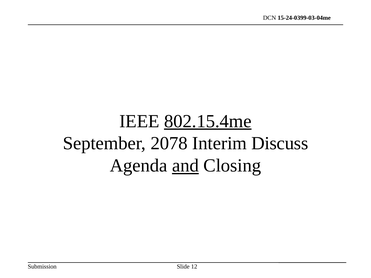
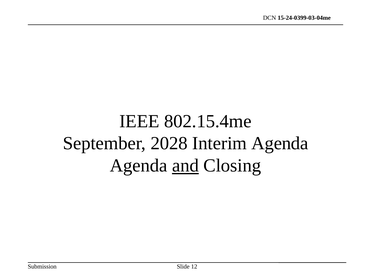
802.15.4me underline: present -> none
2078: 2078 -> 2028
Interim Discuss: Discuss -> Agenda
